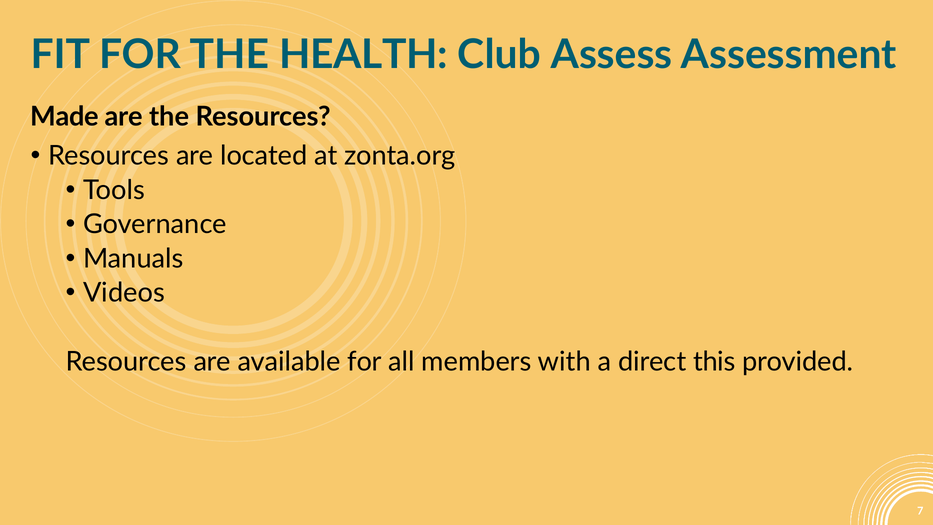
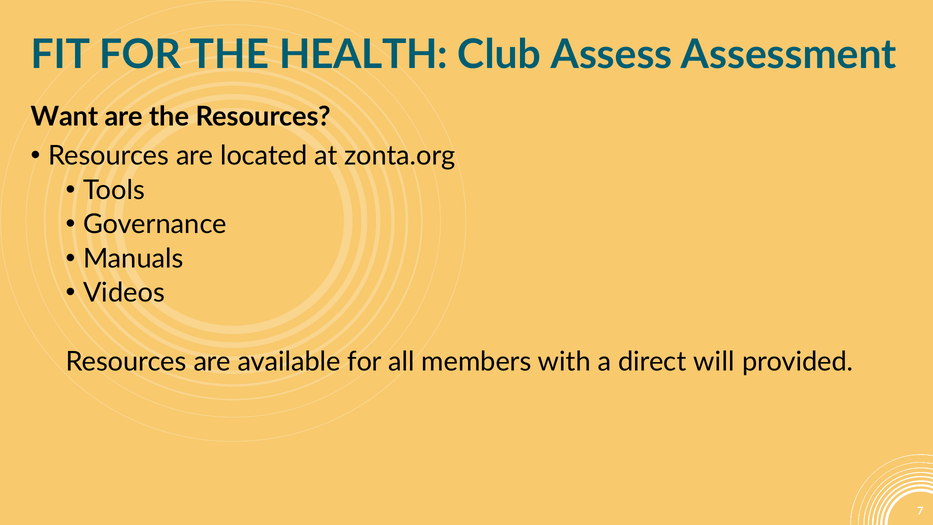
Made: Made -> Want
this: this -> will
